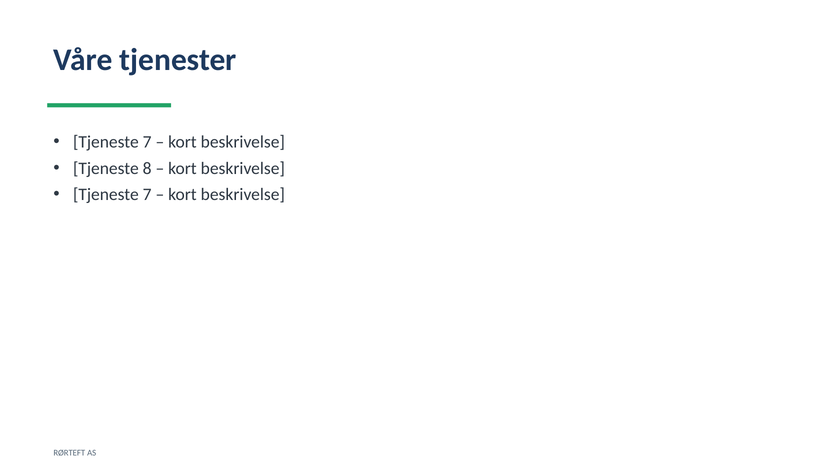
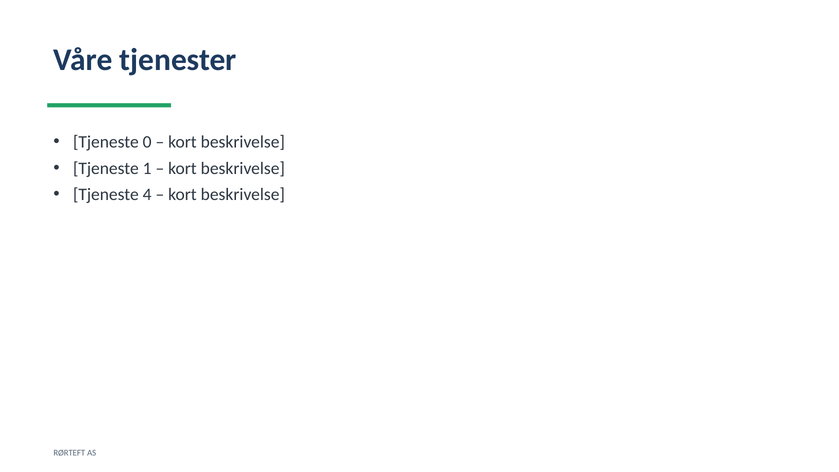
7 at (147, 142): 7 -> 0
8: 8 -> 1
7 at (147, 195): 7 -> 4
